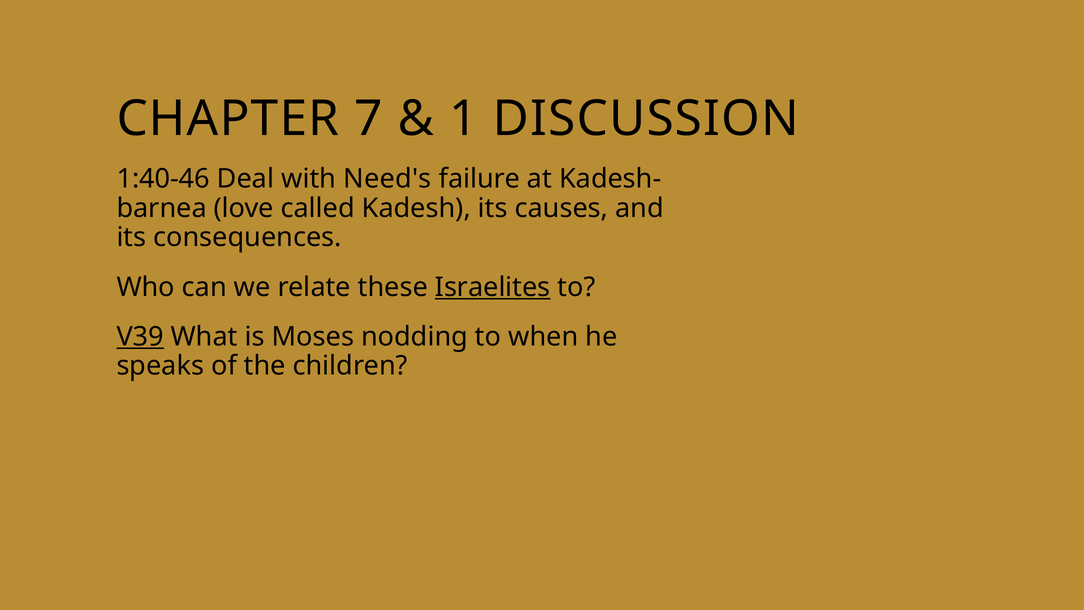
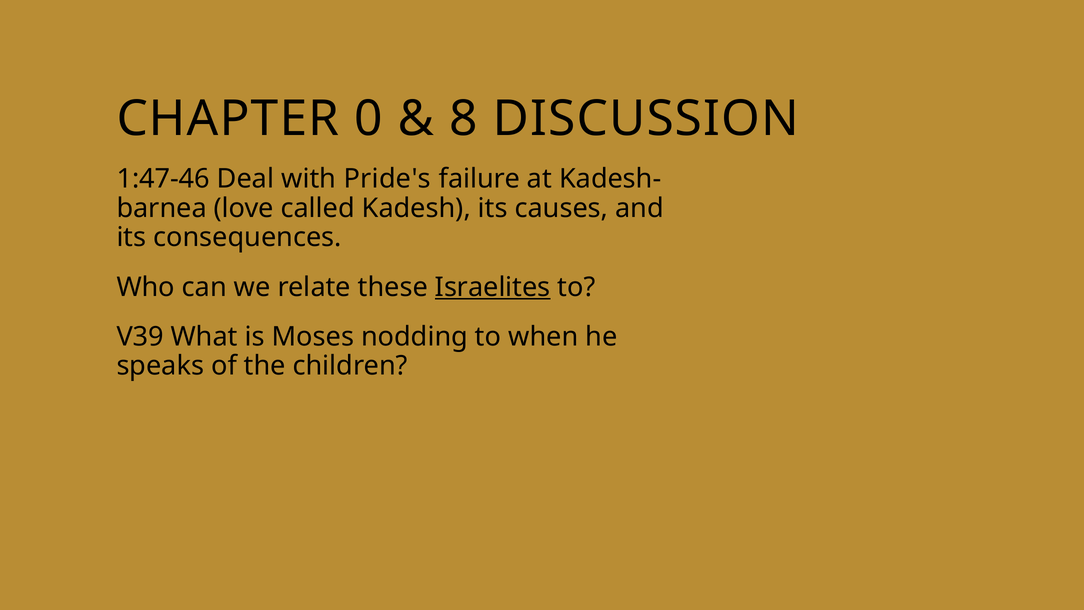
7: 7 -> 0
1: 1 -> 8
1:40-46: 1:40-46 -> 1:47-46
Need's: Need's -> Pride's
V39 underline: present -> none
